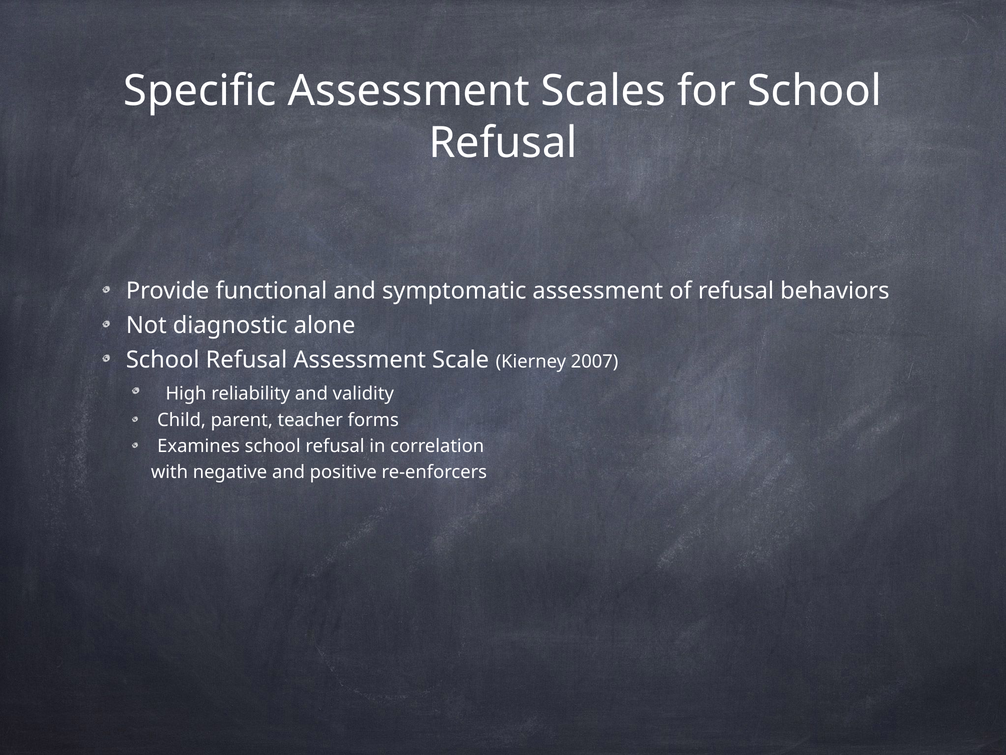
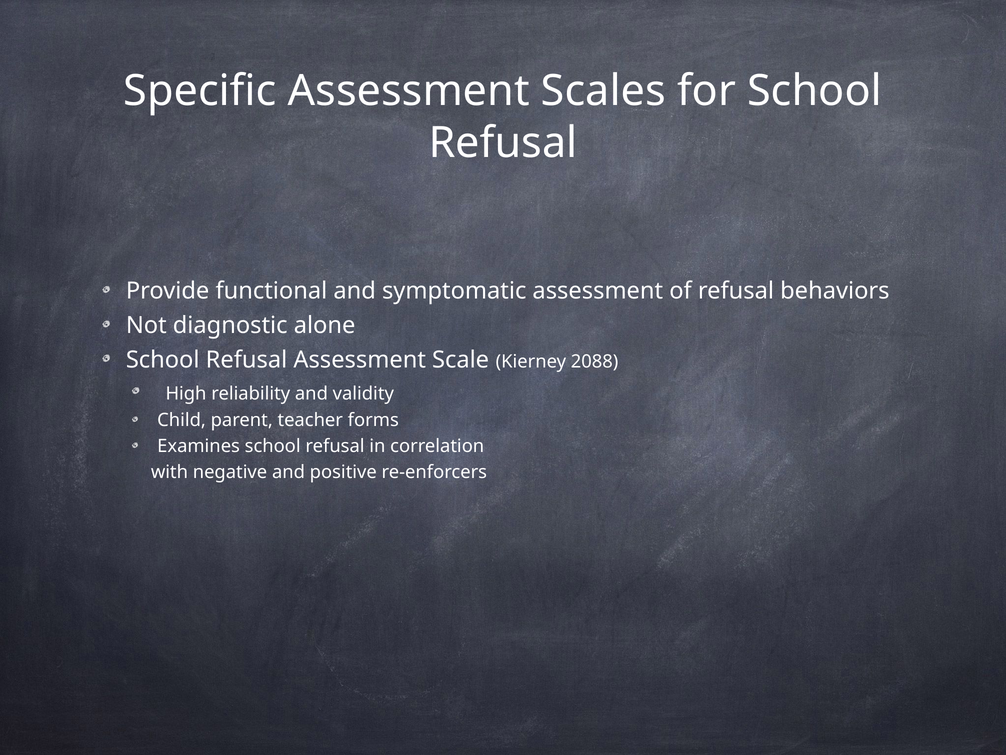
2007: 2007 -> 2088
